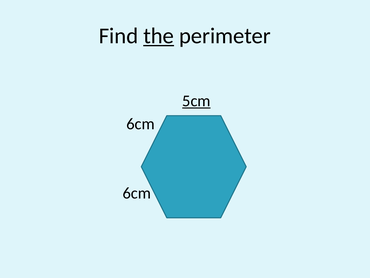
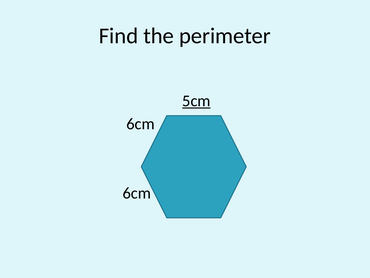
the underline: present -> none
